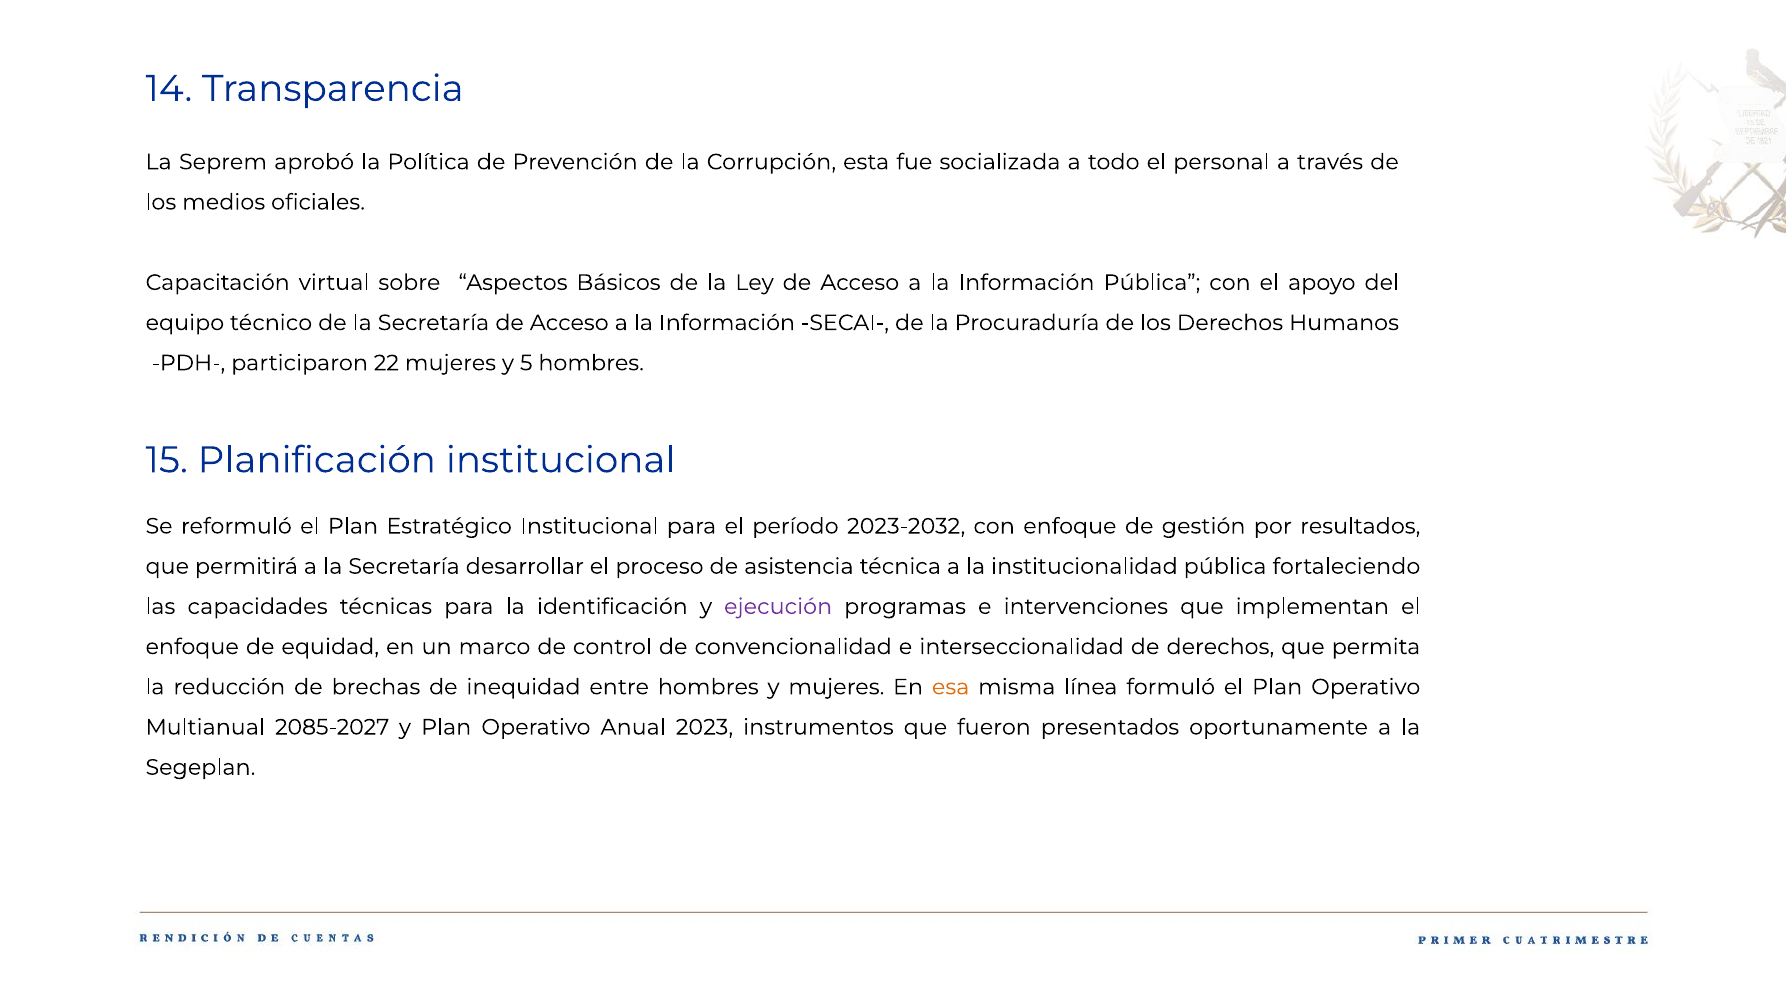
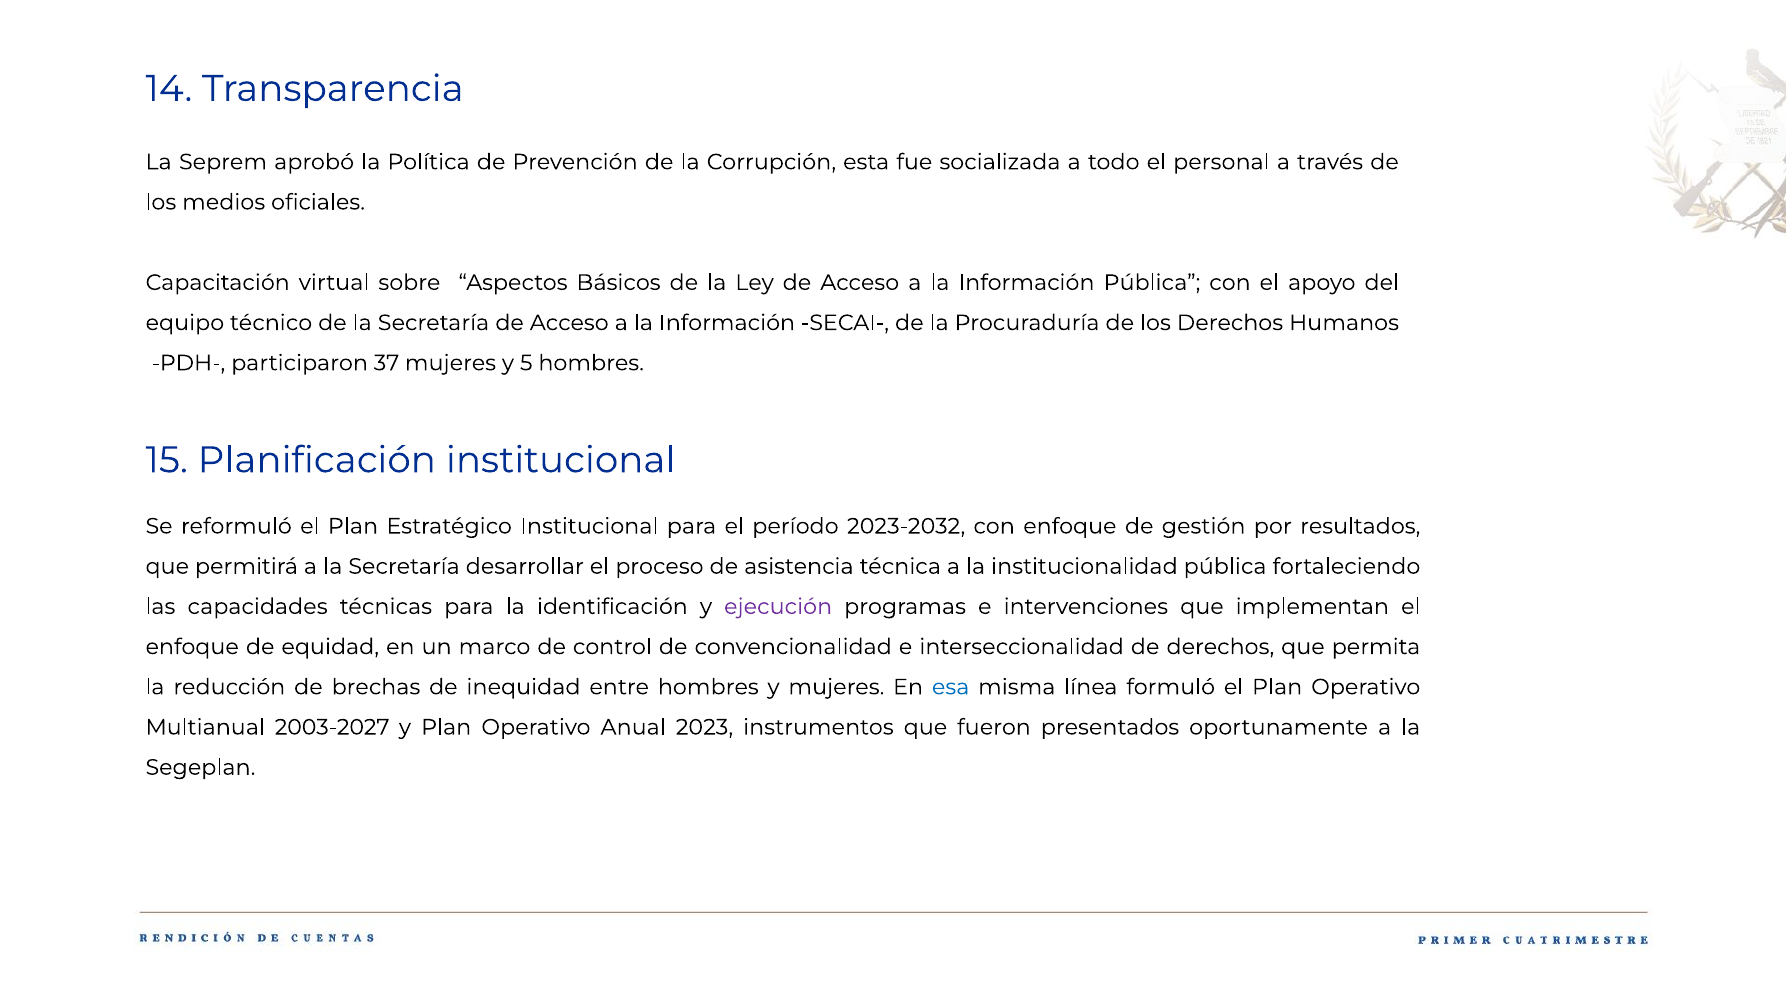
22: 22 -> 37
esa colour: orange -> blue
2085-2027: 2085-2027 -> 2003-2027
